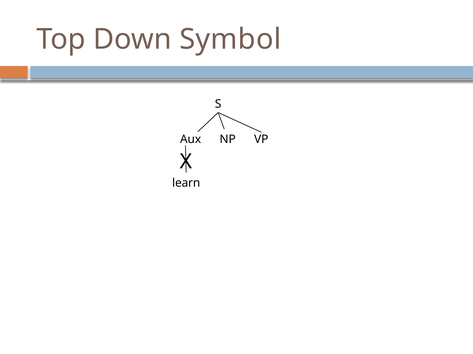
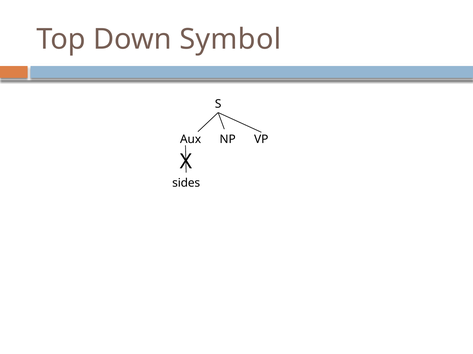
learn: learn -> sides
